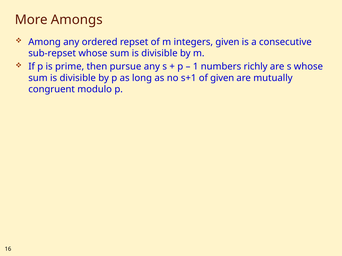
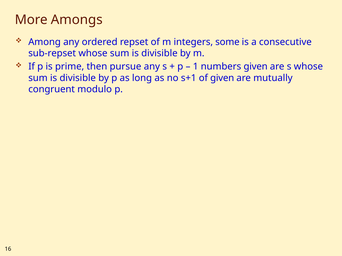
integers given: given -> some
numbers richly: richly -> given
